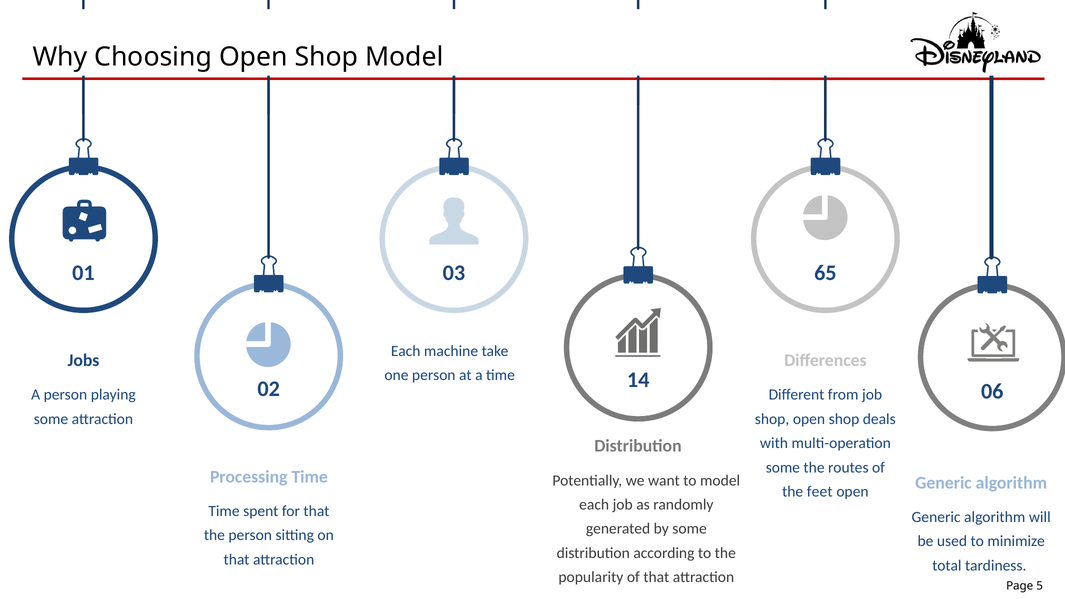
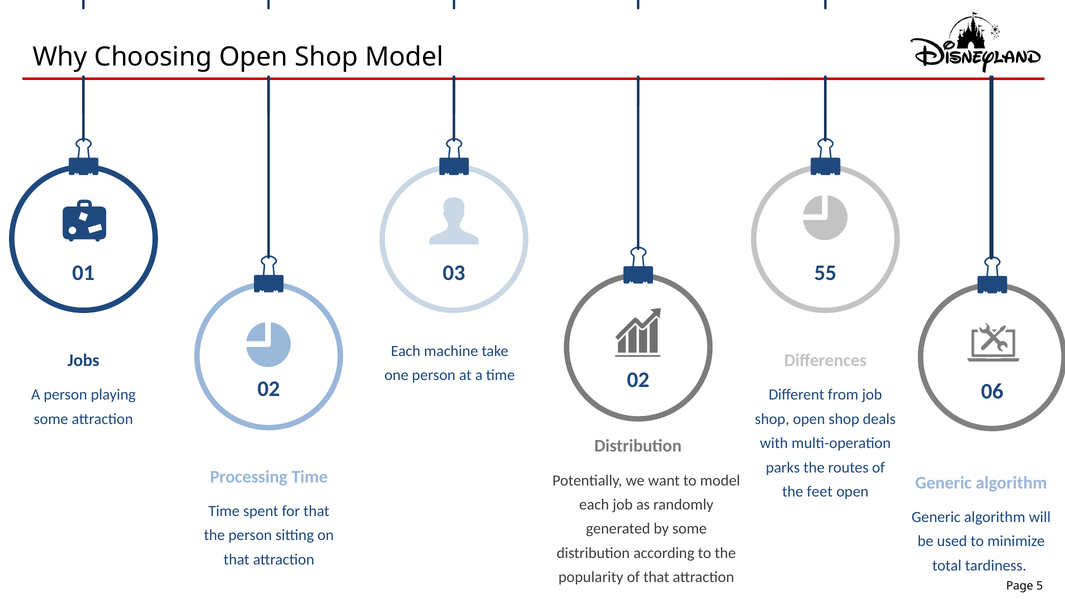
65: 65 -> 55
02 14: 14 -> 02
some at (783, 467): some -> parks
